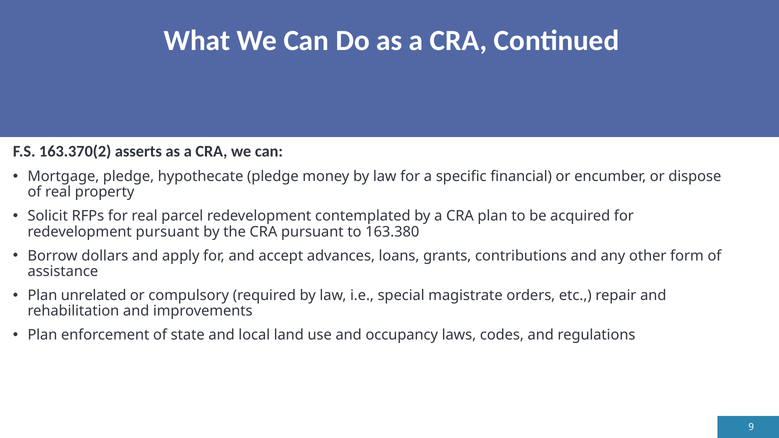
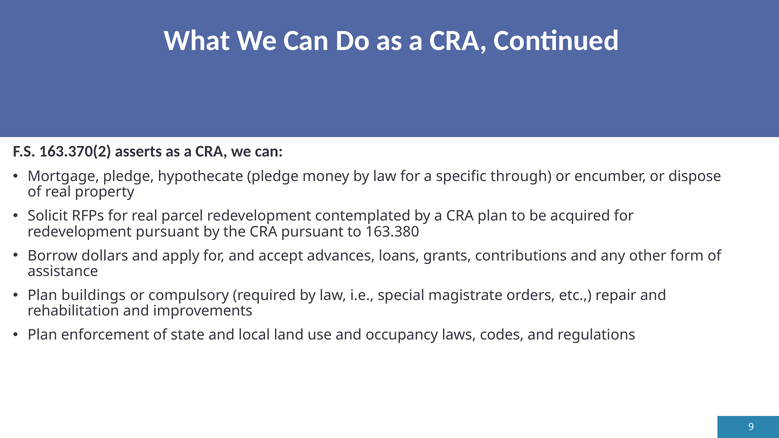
financial: financial -> through
unrelated: unrelated -> buildings
